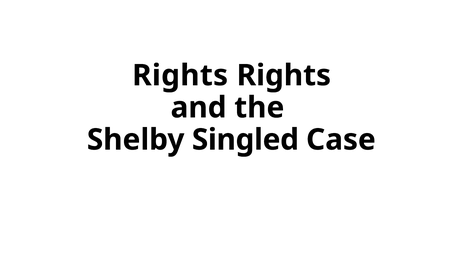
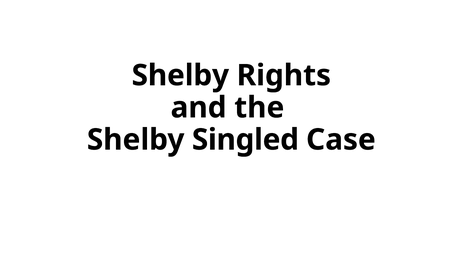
Rights at (180, 75): Rights -> Shelby
